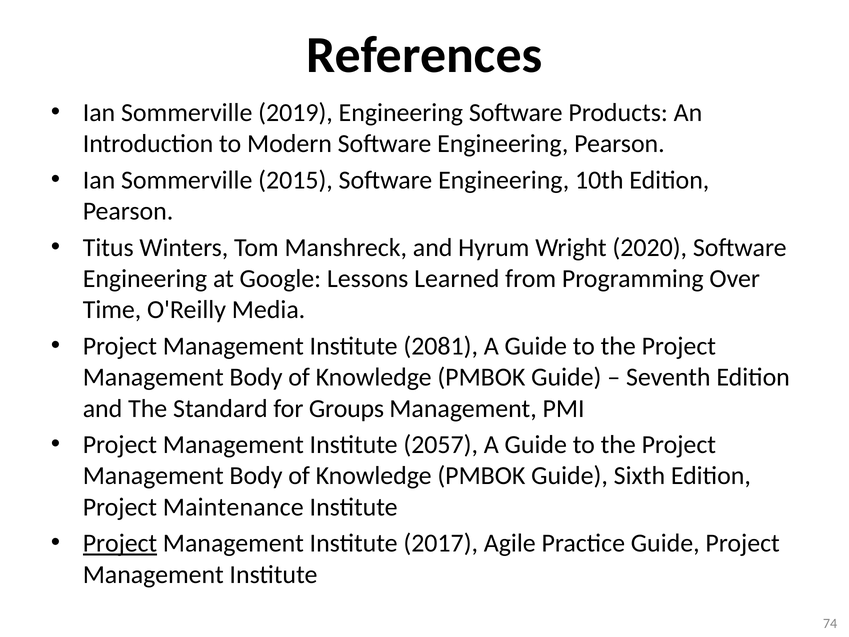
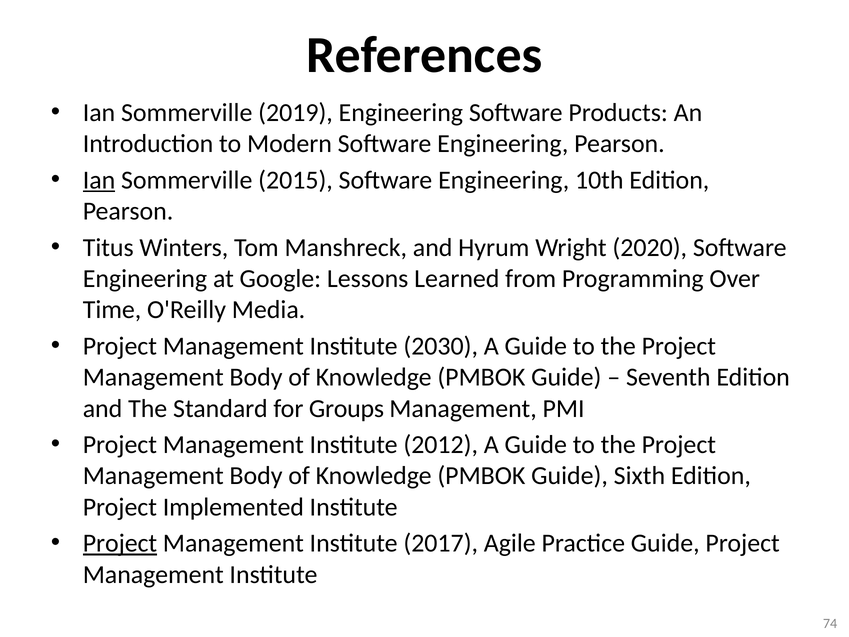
Ian at (99, 180) underline: none -> present
2081: 2081 -> 2030
2057: 2057 -> 2012
Maintenance: Maintenance -> Implemented
